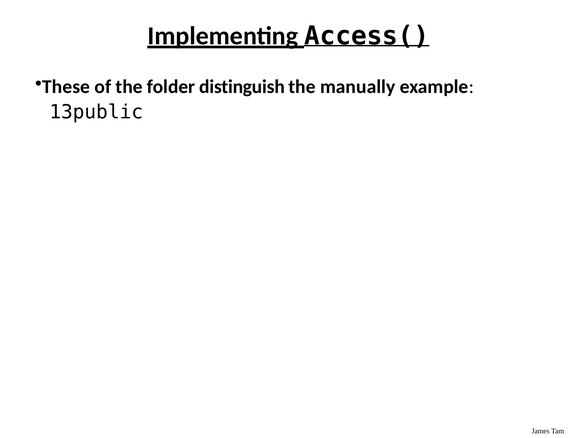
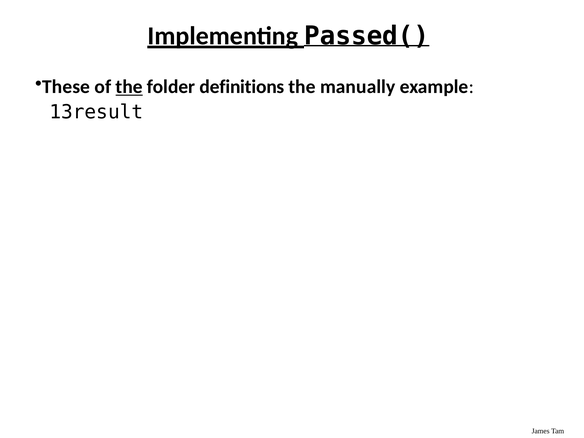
Access(: Access( -> Passed(
the at (129, 87) underline: none -> present
distinguish: distinguish -> definitions
13public: 13public -> 13result
